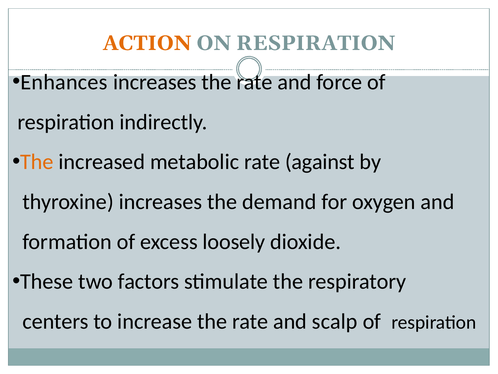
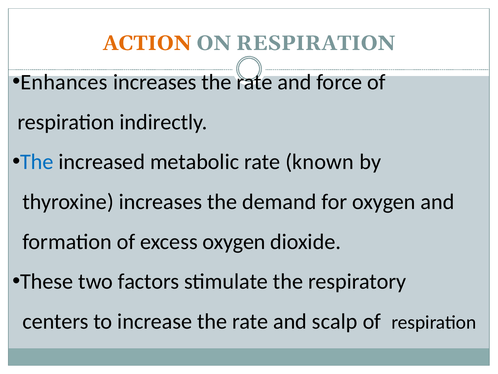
The at (37, 162) colour: orange -> blue
against: against -> known
excess loosely: loosely -> oxygen
